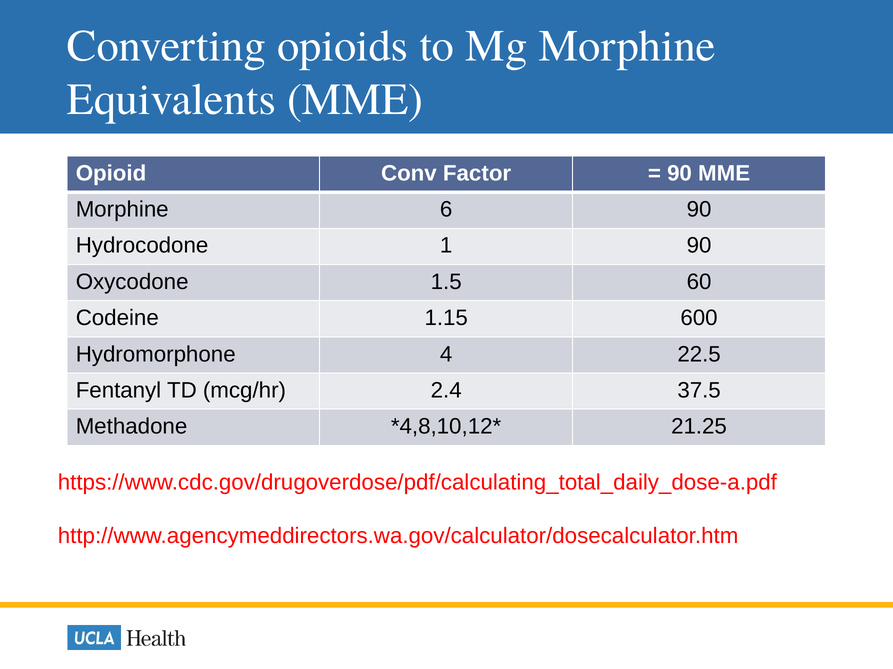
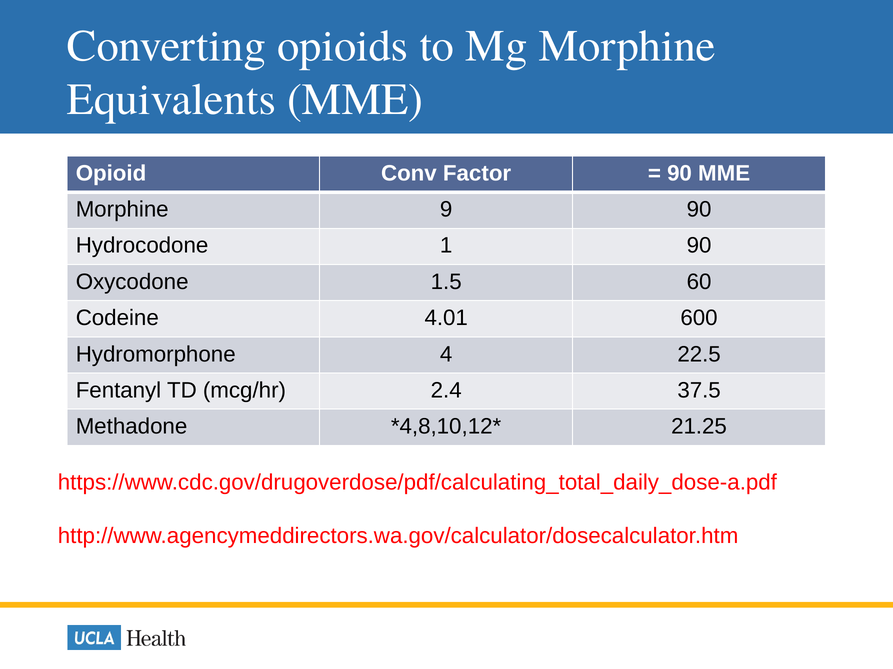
6: 6 -> 9
1.15: 1.15 -> 4.01
